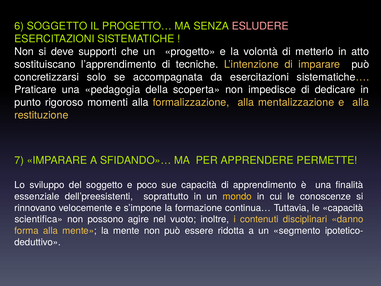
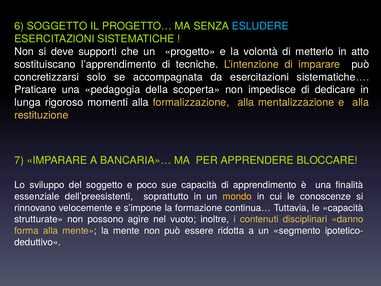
ESLUDERE colour: pink -> light blue
punto: punto -> lunga
SFIDANDO»…: SFIDANDO»… -> BANCARIA»…
PERMETTE: PERMETTE -> BLOCCARE
scientifica: scientifica -> strutturate
